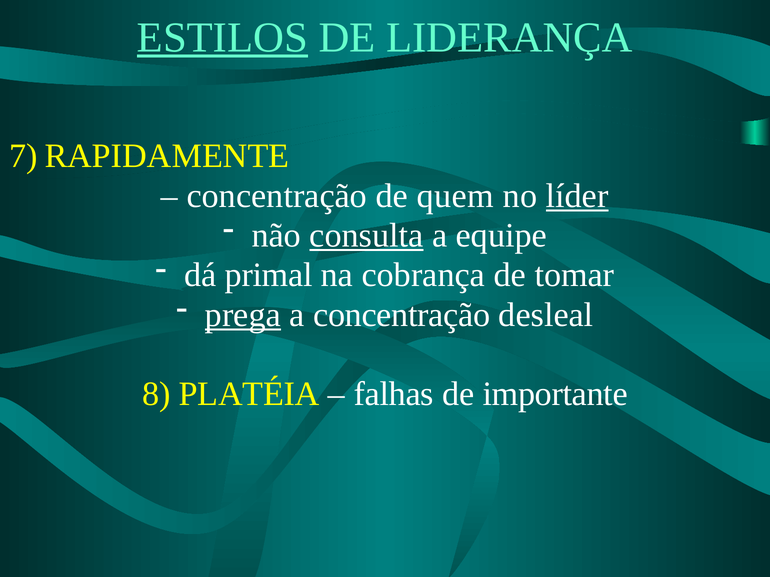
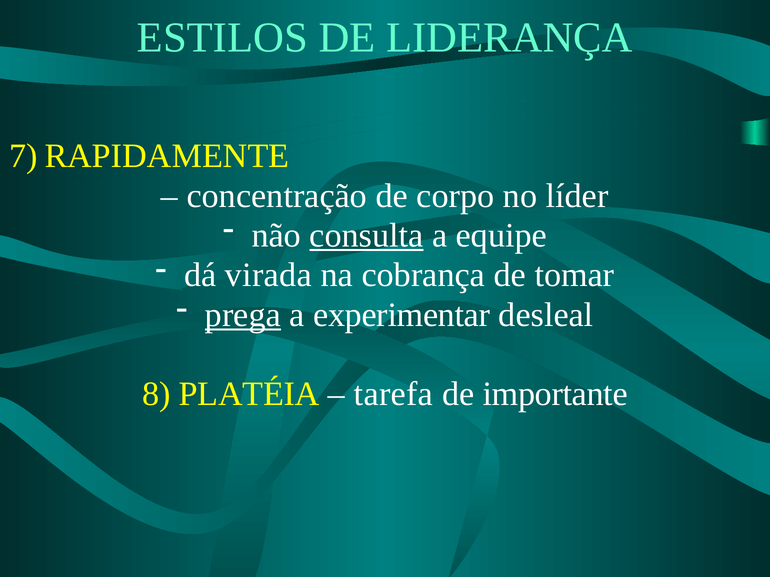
ESTILOS underline: present -> none
quem: quem -> corpo
líder underline: present -> none
primal: primal -> virada
a concentração: concentração -> experimentar
falhas: falhas -> tarefa
